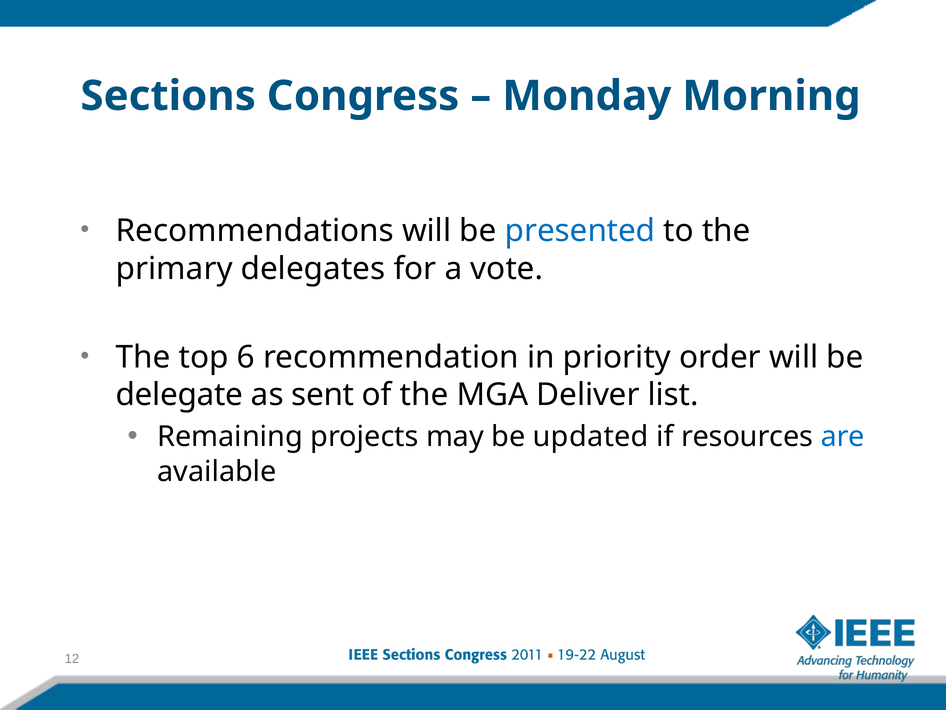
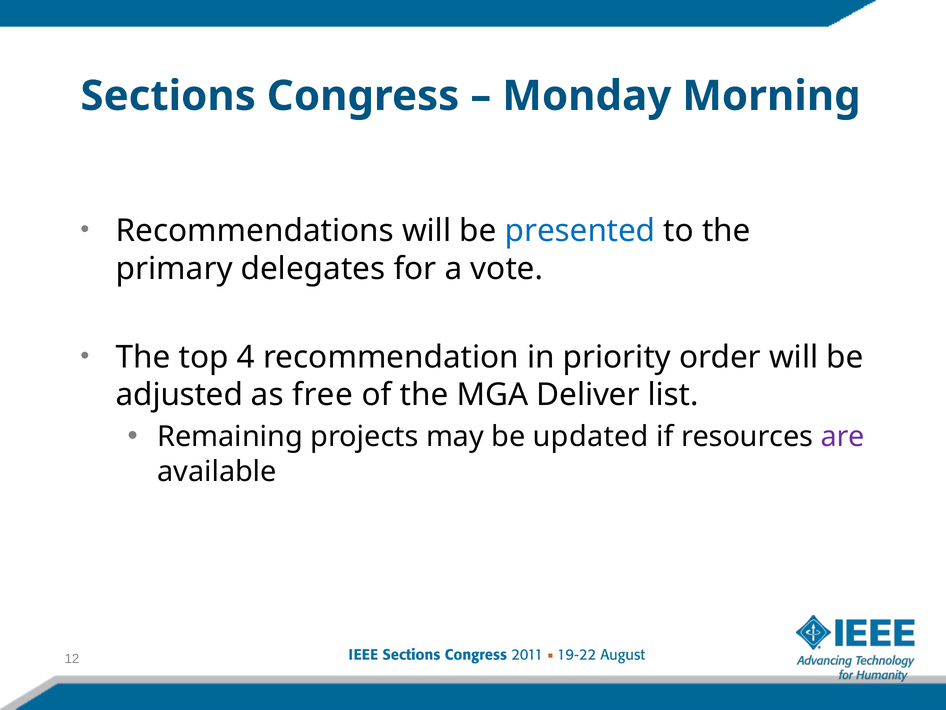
6: 6 -> 4
delegate: delegate -> adjusted
sent: sent -> free
are colour: blue -> purple
